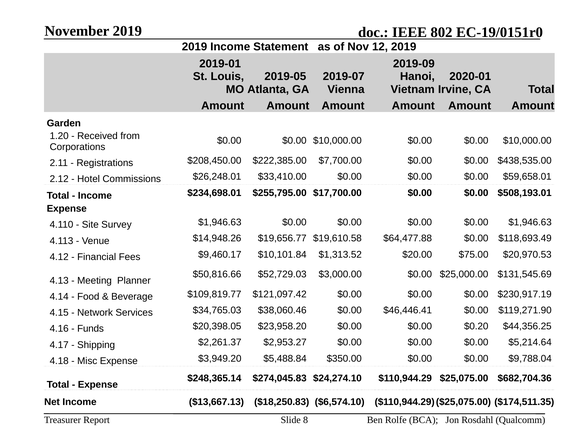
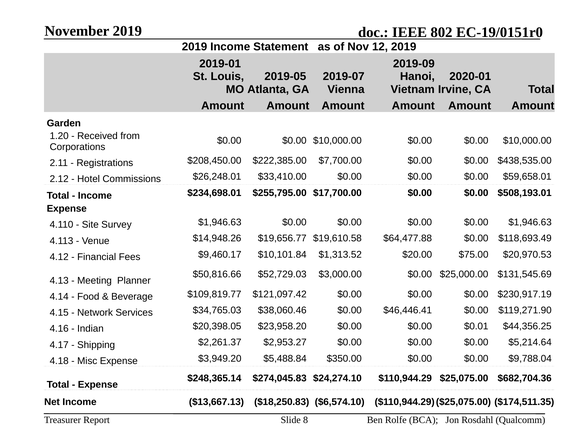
Funds: Funds -> Indian
$0.20: $0.20 -> $0.01
